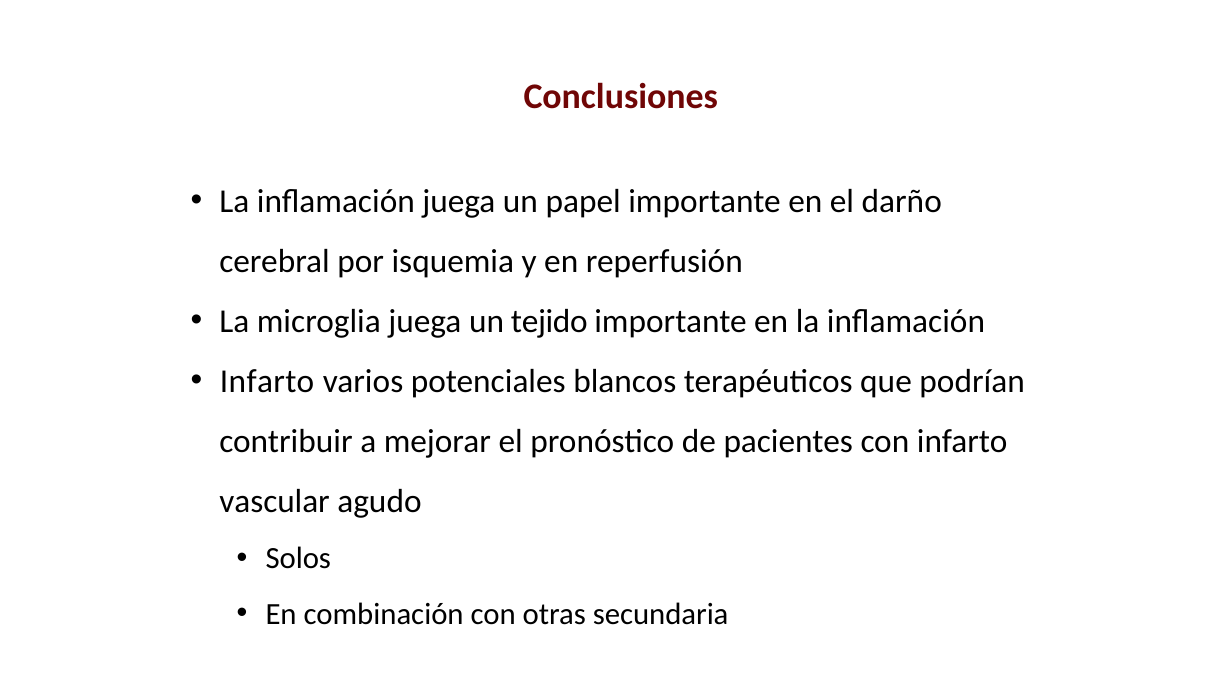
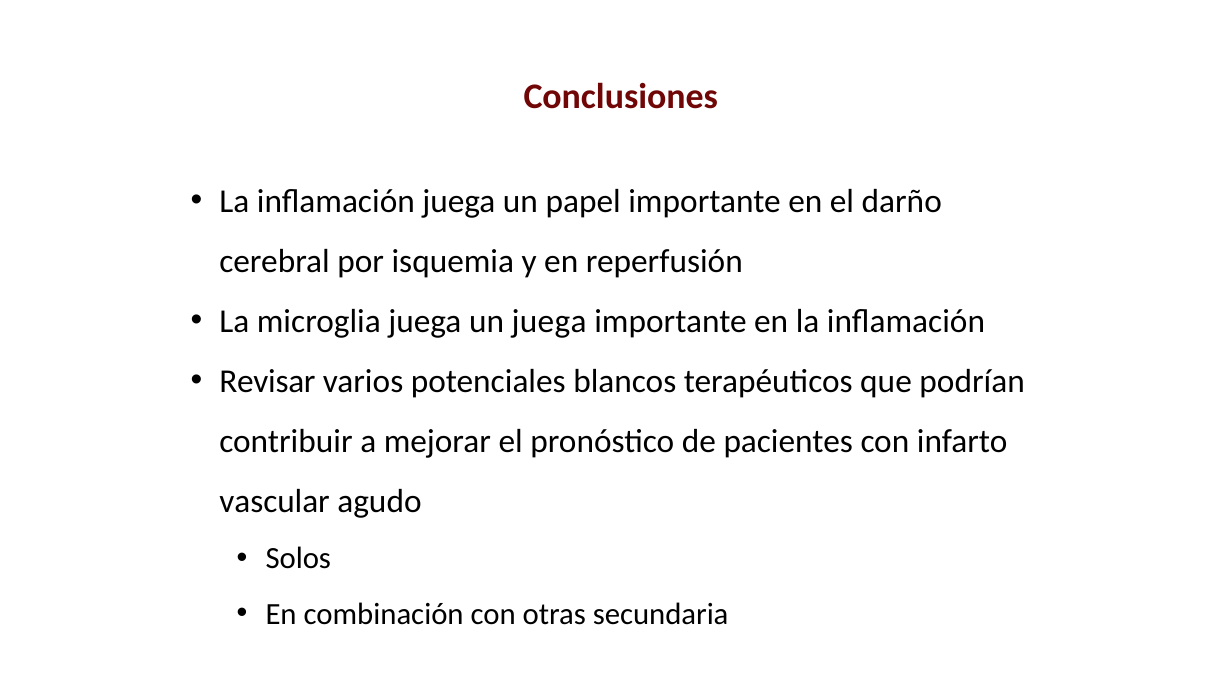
un tejido: tejido -> juega
Infarto at (267, 381): Infarto -> Revisar
